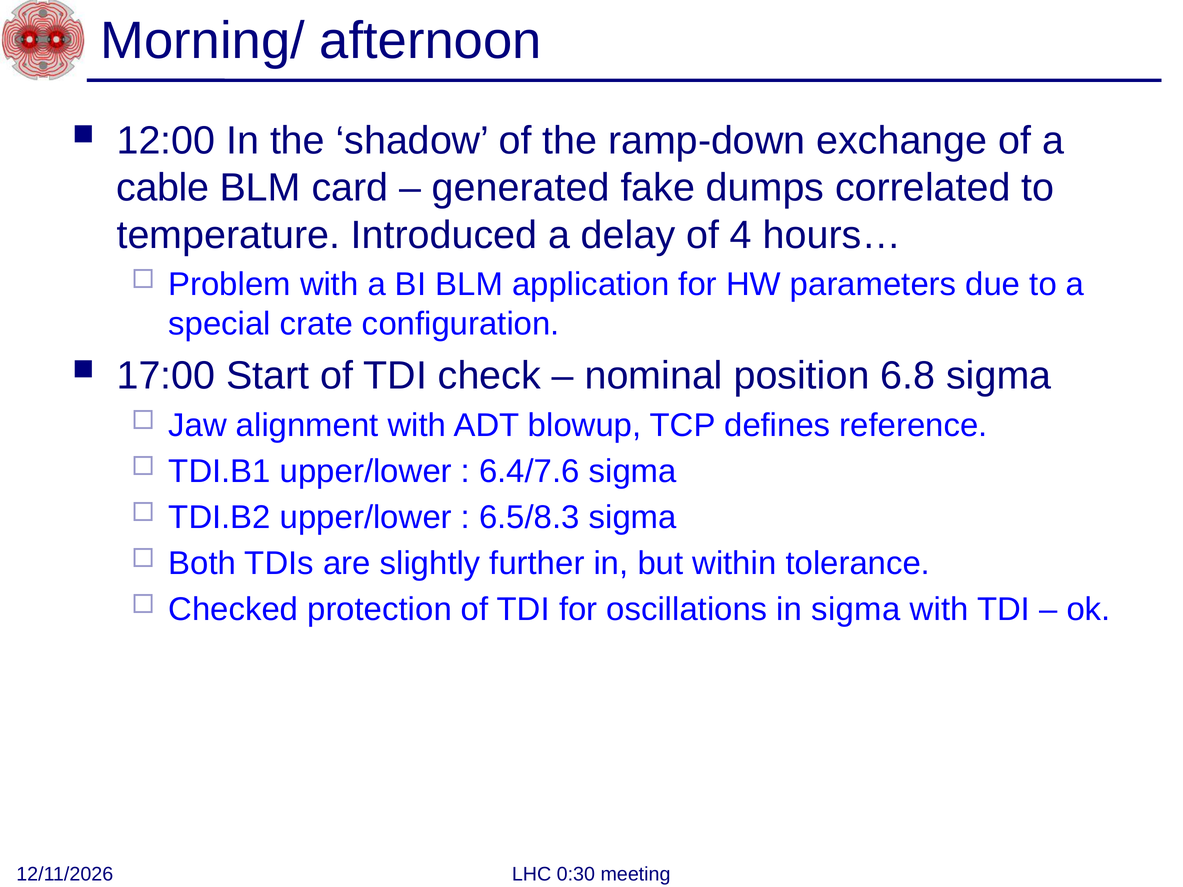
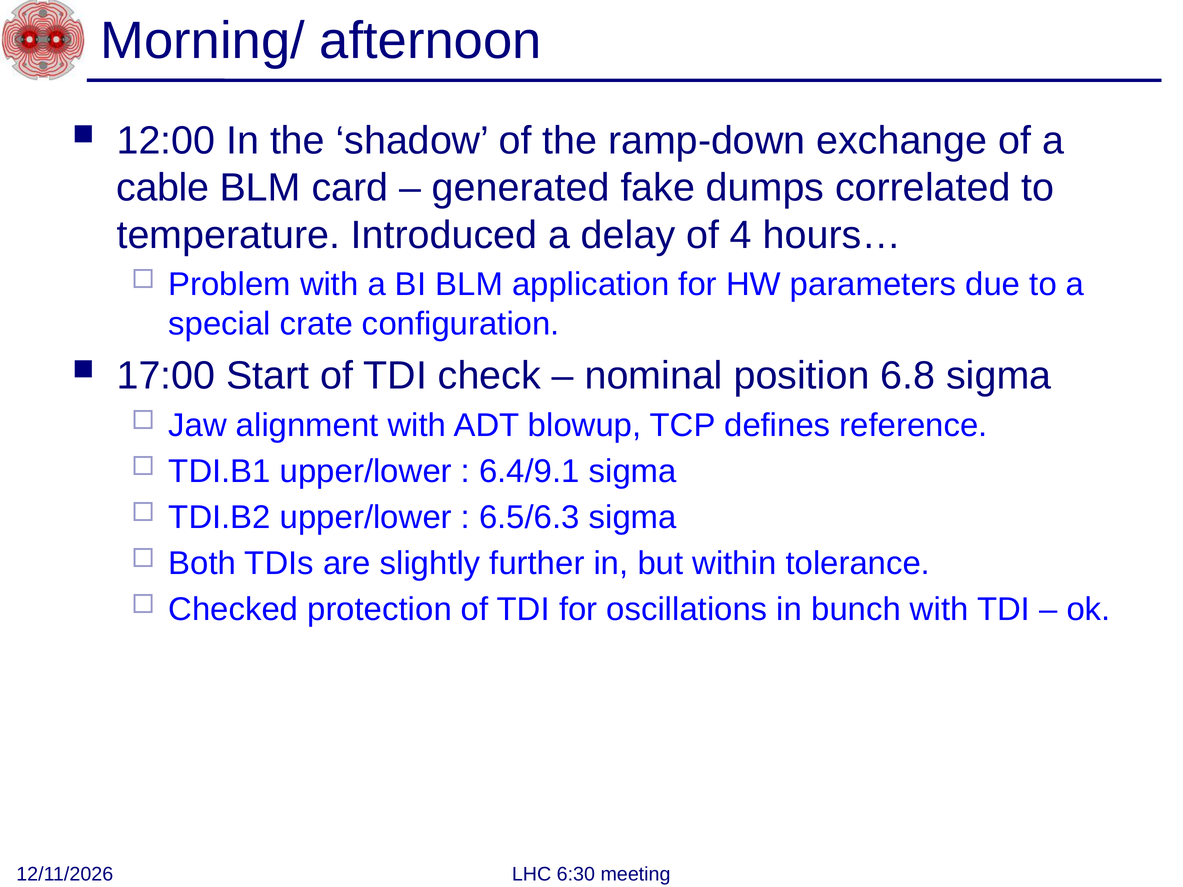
6.4/7.6: 6.4/7.6 -> 6.4/9.1
6.5/8.3: 6.5/8.3 -> 6.5/6.3
in sigma: sigma -> bunch
0:30: 0:30 -> 6:30
